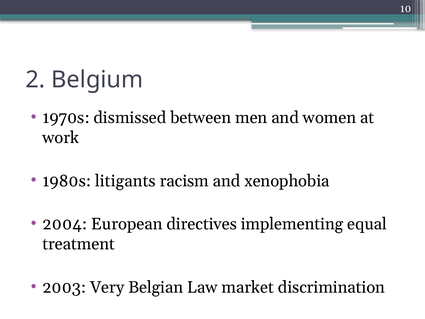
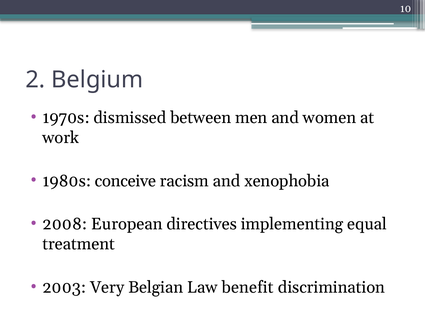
litigants: litigants -> conceive
2004: 2004 -> 2008
market: market -> benefit
